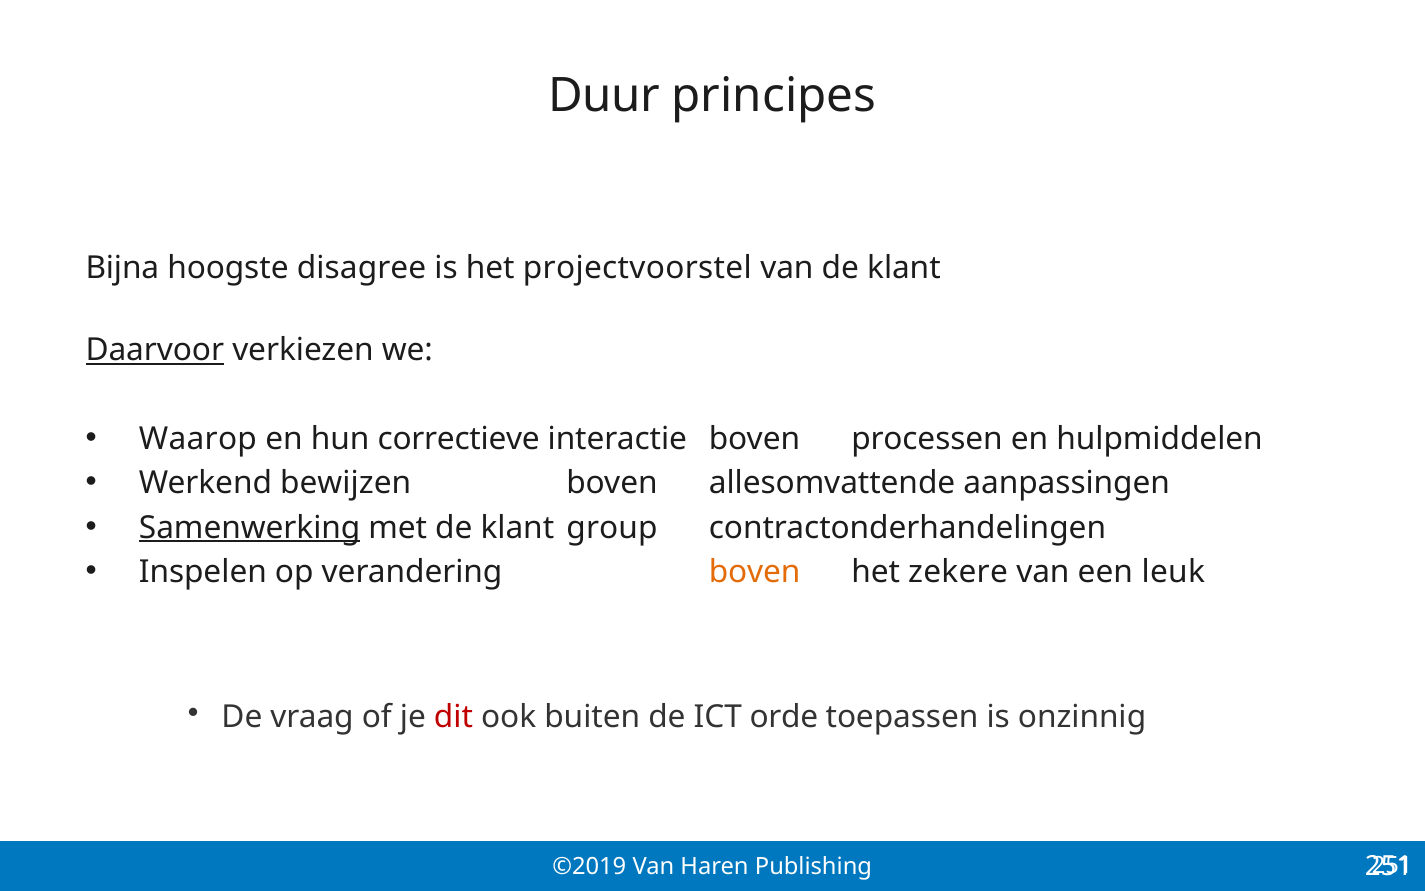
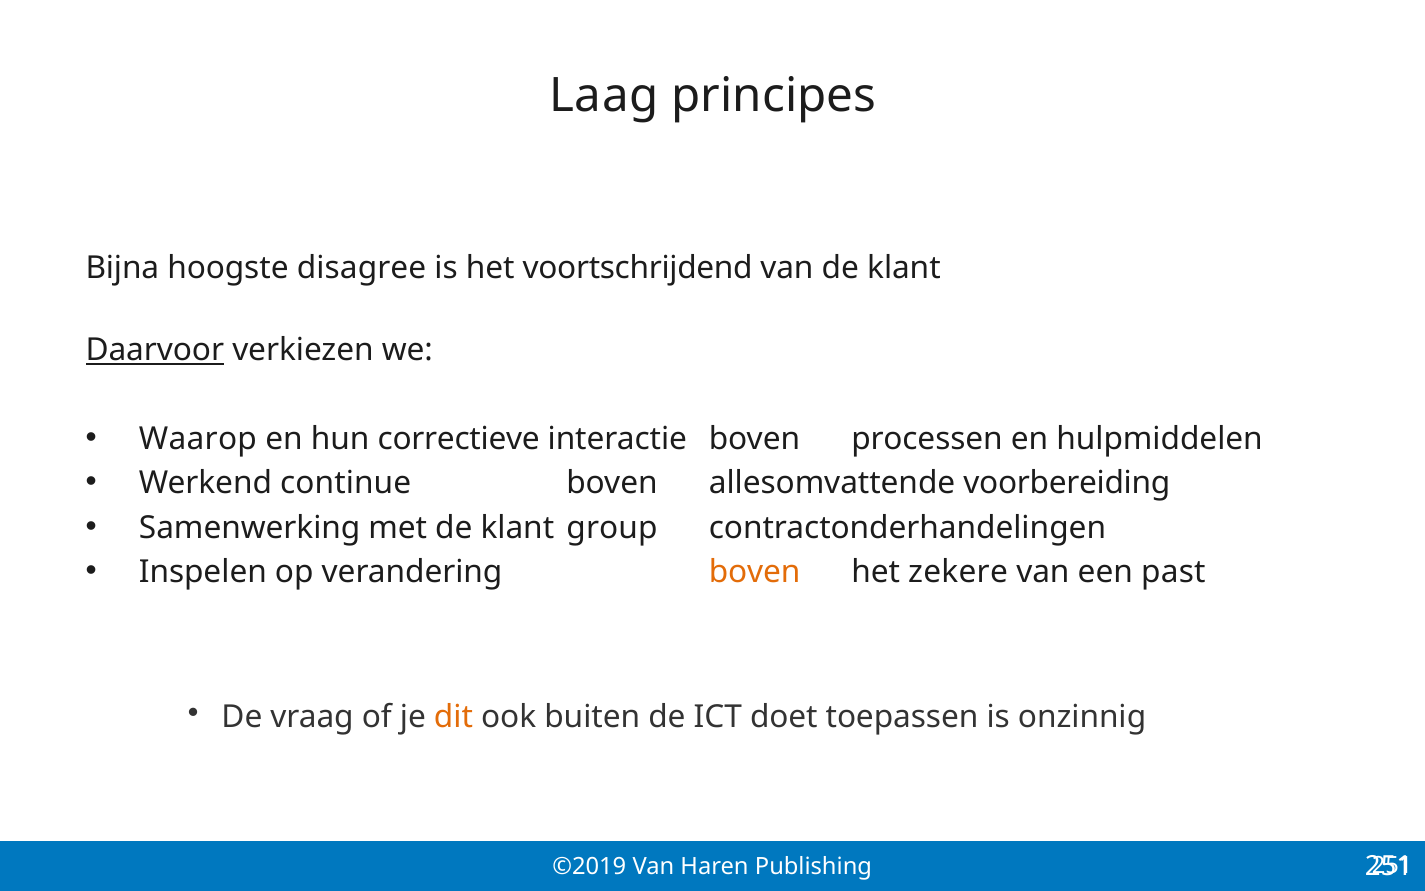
Duur: Duur -> Laag
projectvoorstel: projectvoorstel -> voortschrijdend
bewijzen: bewijzen -> continue
aanpassingen: aanpassingen -> voorbereiding
Samenwerking underline: present -> none
leuk: leuk -> past
dit colour: red -> orange
orde: orde -> doet
